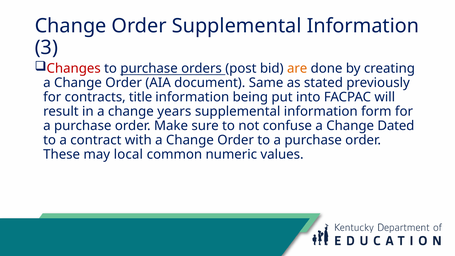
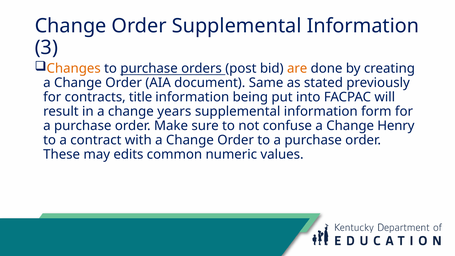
Changes colour: red -> orange
Dated: Dated -> Henry
local: local -> edits
